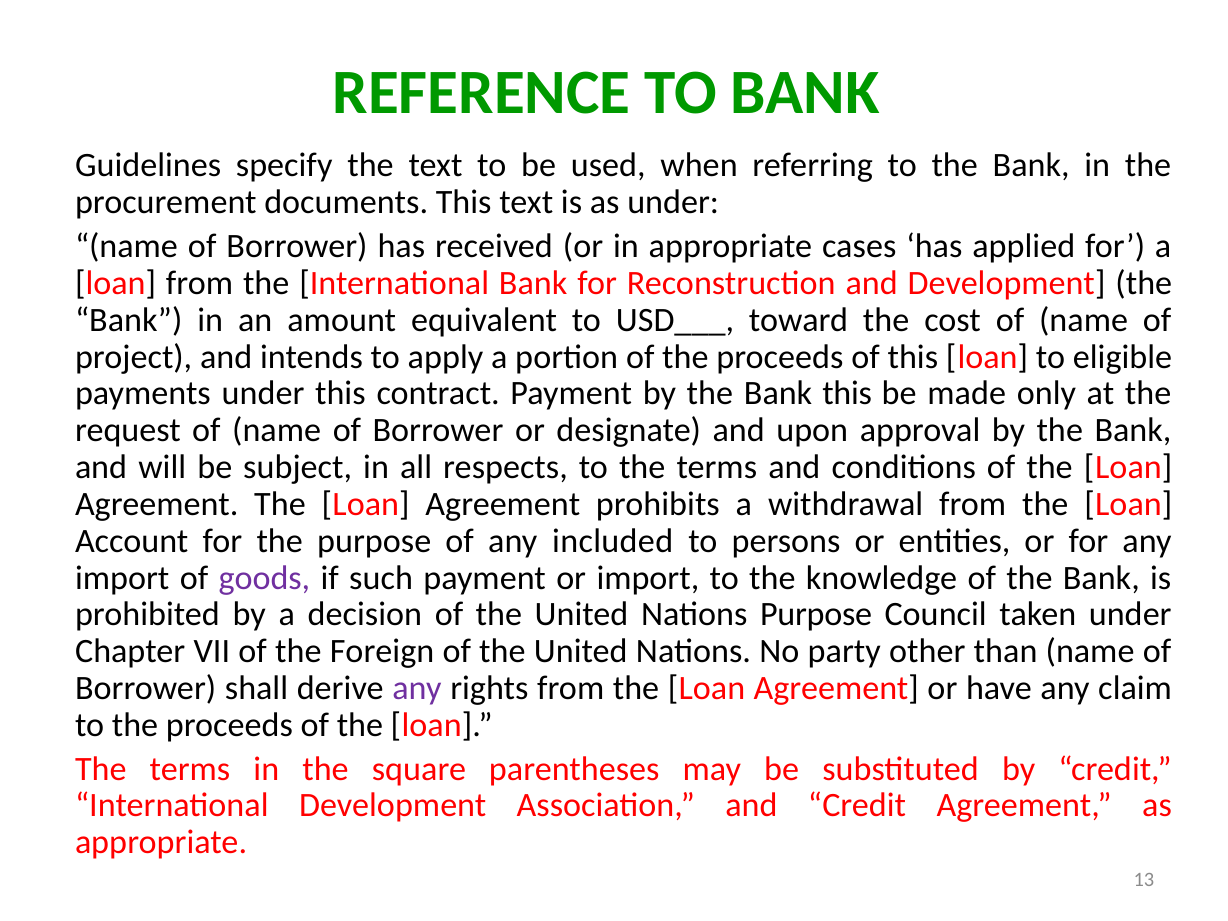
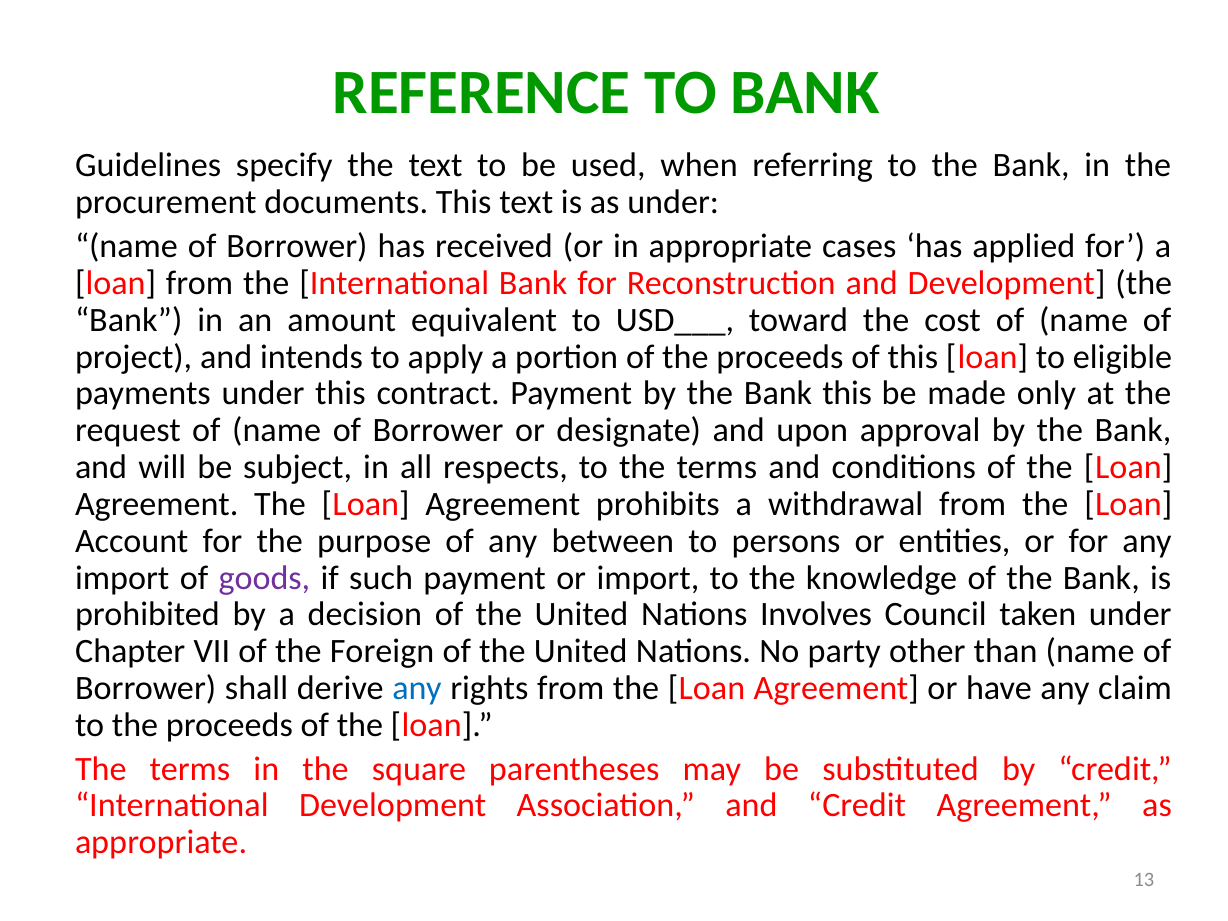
included: included -> between
Nations Purpose: Purpose -> Involves
any at (417, 688) colour: purple -> blue
